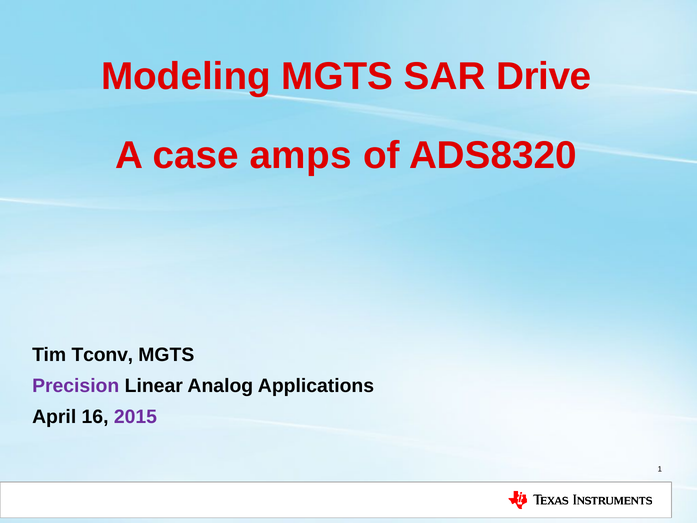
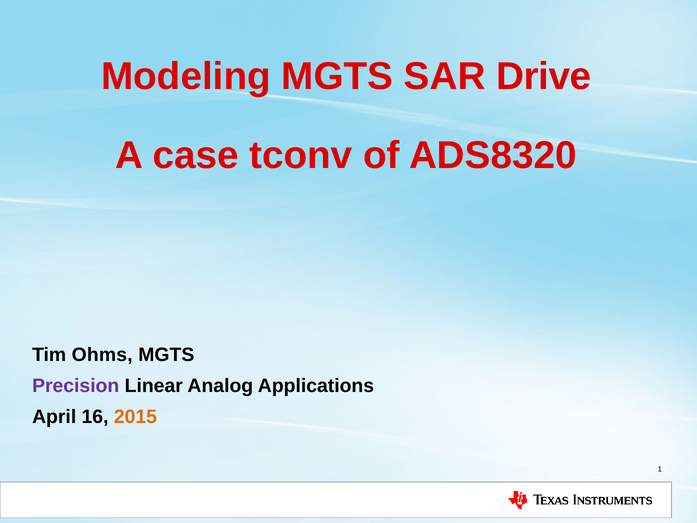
amps: amps -> tconv
Tconv: Tconv -> Ohms
2015 colour: purple -> orange
